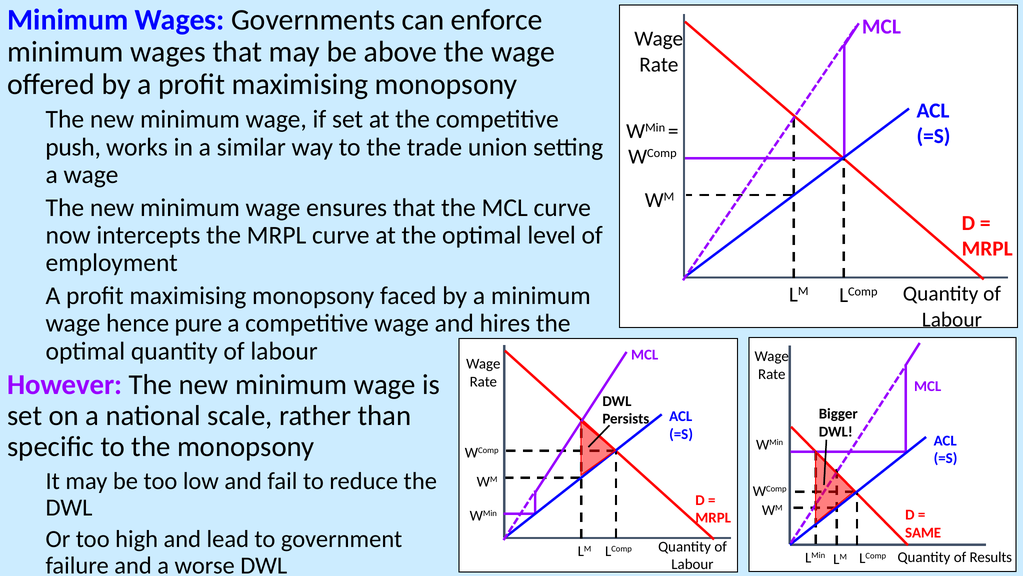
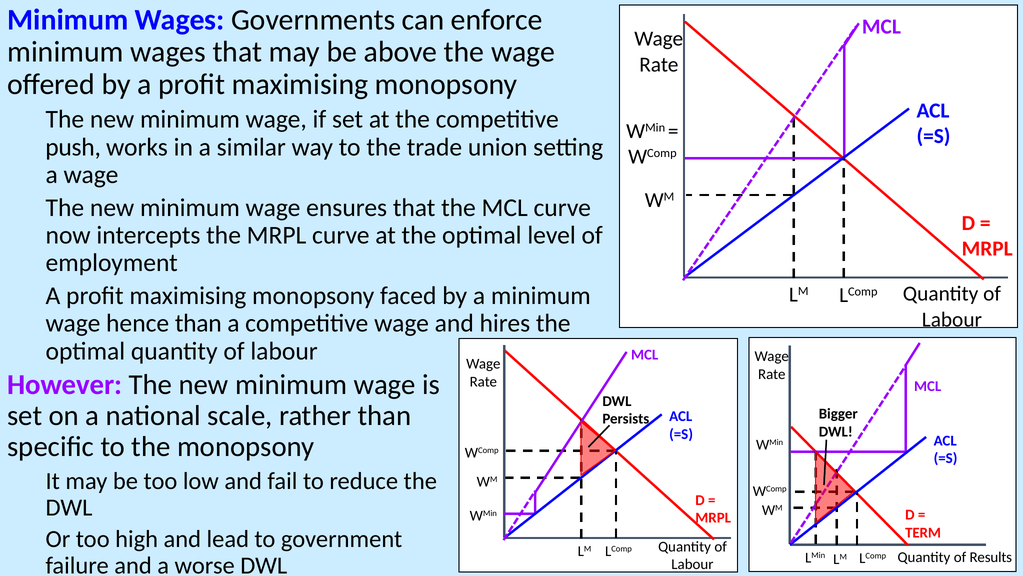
hence pure: pure -> than
SAME: SAME -> TERM
